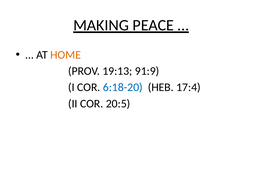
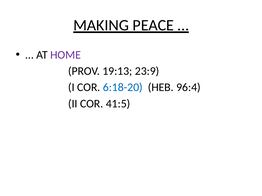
HOME colour: orange -> purple
91:9: 91:9 -> 23:9
17:4: 17:4 -> 96:4
20:5: 20:5 -> 41:5
